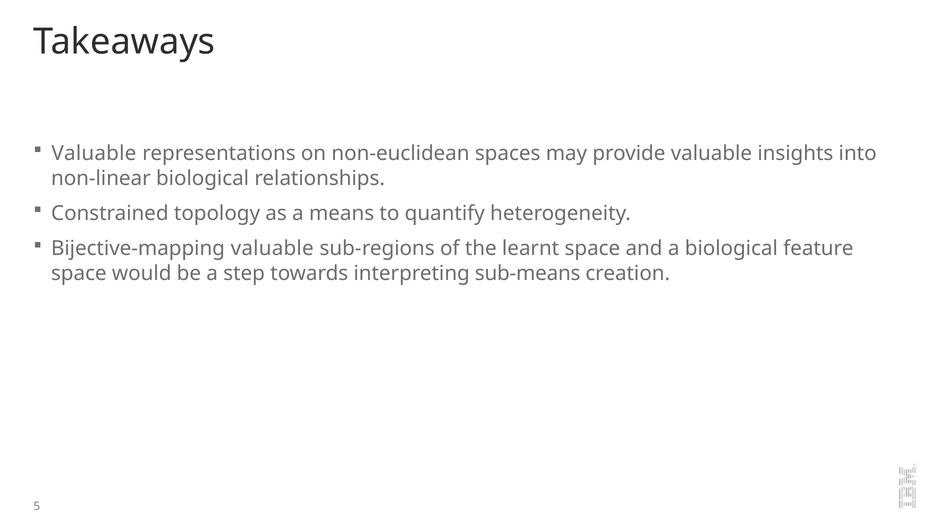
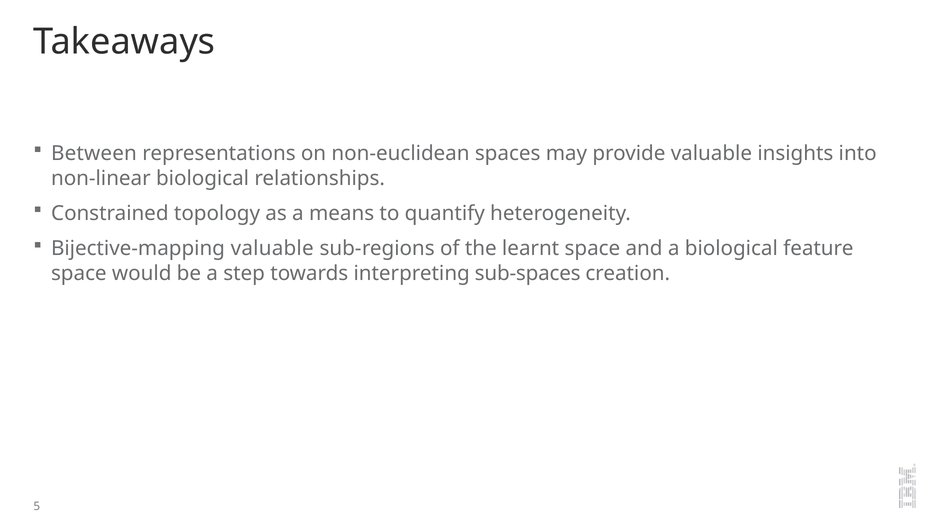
Valuable at (94, 153): Valuable -> Between
sub-means: sub-means -> sub-spaces
